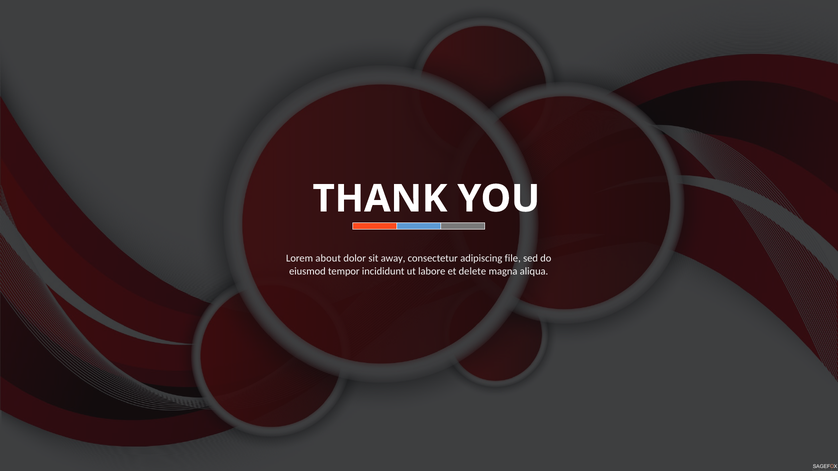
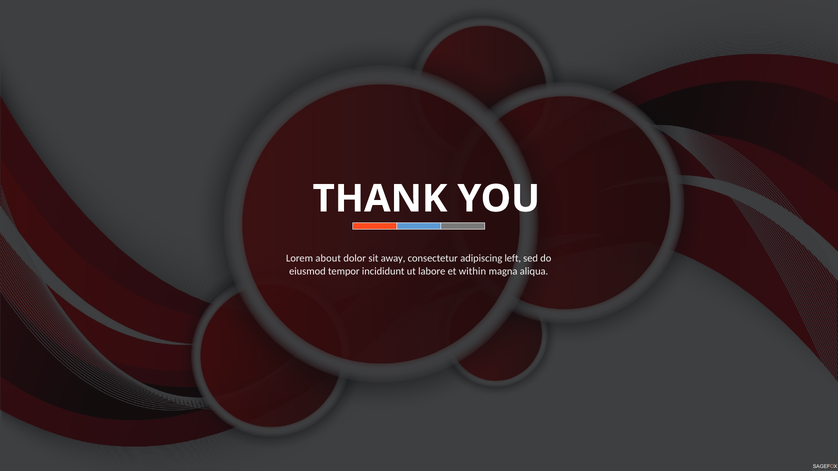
file: file -> left
delete: delete -> within
